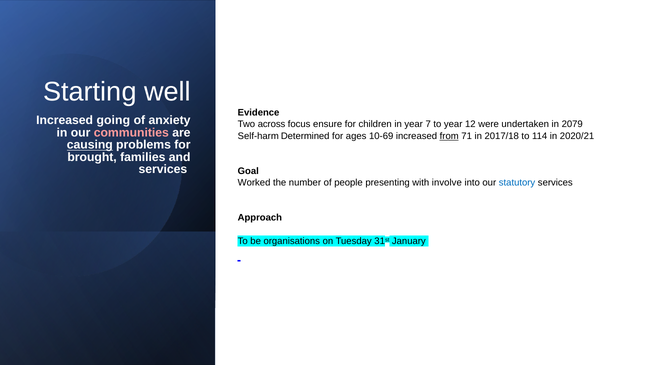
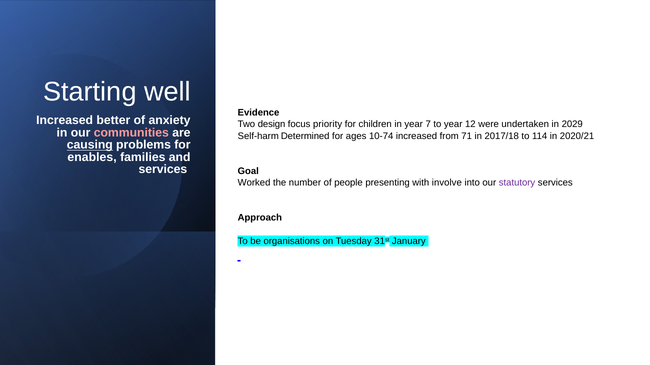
going: going -> better
across: across -> design
ensure: ensure -> priority
2079: 2079 -> 2029
10-69: 10-69 -> 10-74
from underline: present -> none
brought: brought -> enables
statutory colour: blue -> purple
